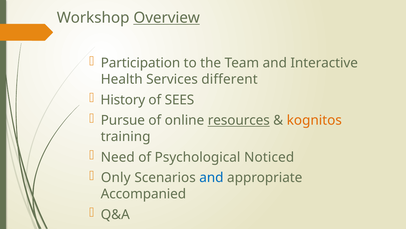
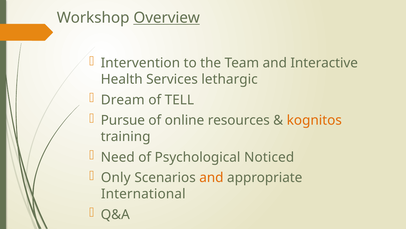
Participation: Participation -> Intervention
different: different -> lethargic
History: History -> Dream
SEES: SEES -> TELL
resources underline: present -> none
and at (211, 177) colour: blue -> orange
Accompanied: Accompanied -> International
